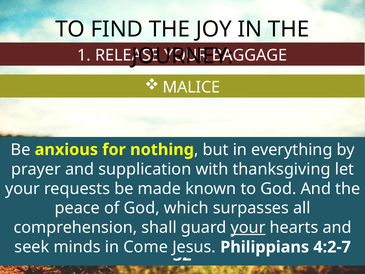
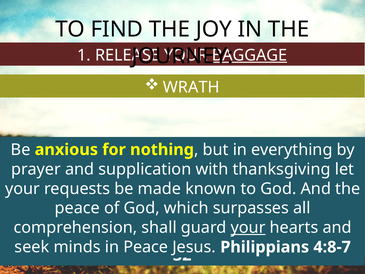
BAGGAGE underline: none -> present
MALICE: MALICE -> WRATH
in Come: Come -> Peace
4:2-7: 4:2-7 -> 4:8-7
